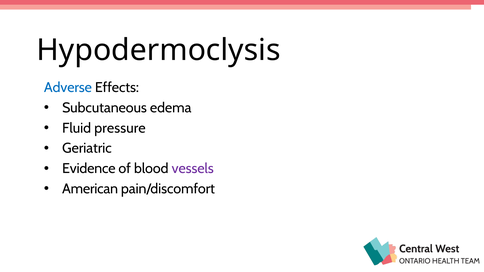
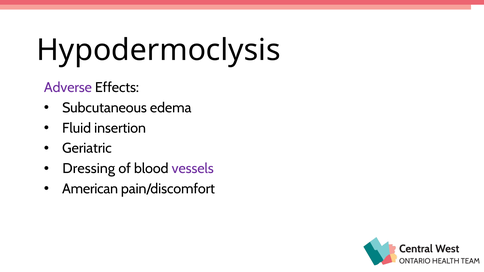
Adverse colour: blue -> purple
pressure: pressure -> insertion
Evidence: Evidence -> Dressing
